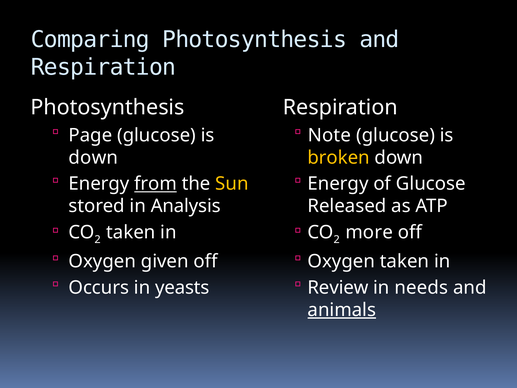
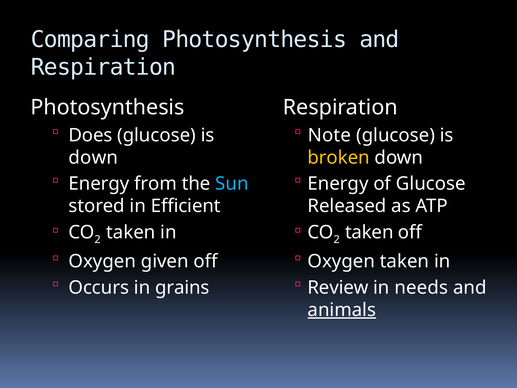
Page: Page -> Does
from underline: present -> none
Sun colour: yellow -> light blue
Analysis: Analysis -> Efficient
more at (369, 232): more -> taken
yeasts: yeasts -> grains
